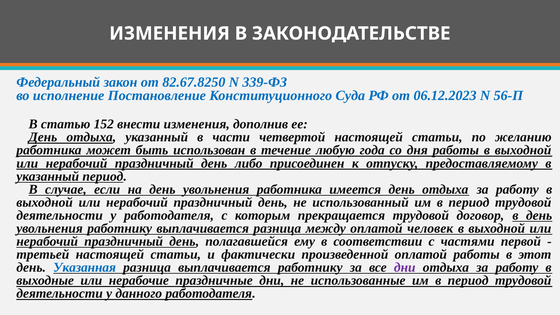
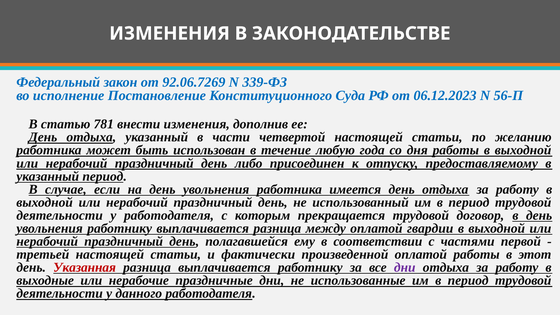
82.67.8250: 82.67.8250 -> 92.06.7269
152: 152 -> 781
человек: человек -> гвардии
Указанная colour: blue -> red
